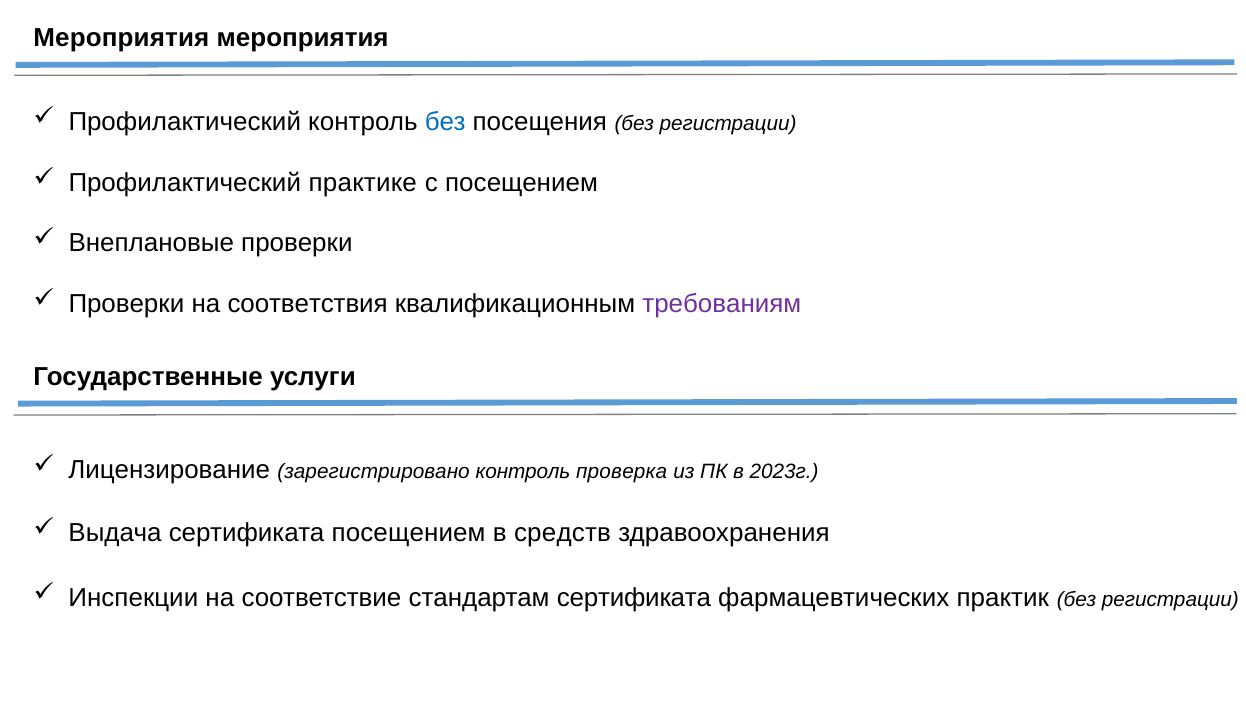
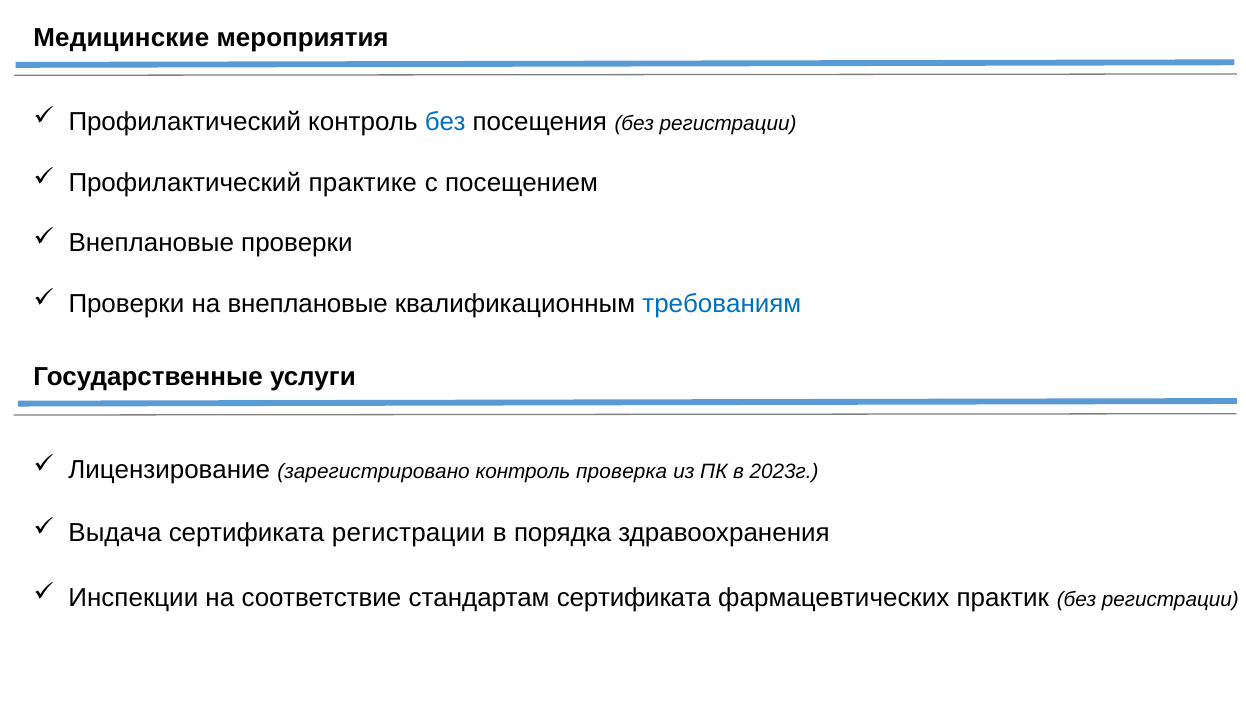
Мероприятия at (121, 37): Мероприятия -> Медицинские
на соответствия: соответствия -> внеплановые
требованиям colour: purple -> blue
сертификата посещением: посещением -> регистрации
средств: средств -> порядка
